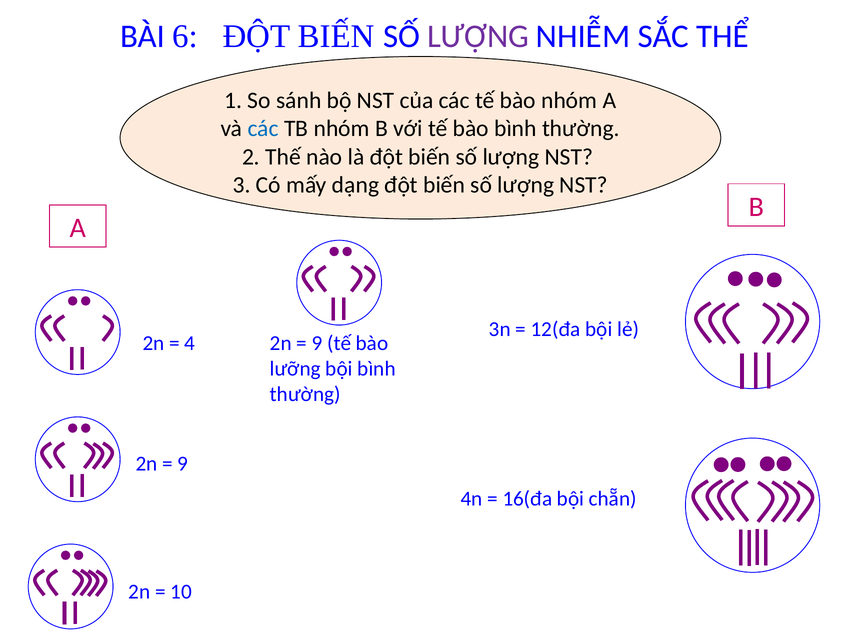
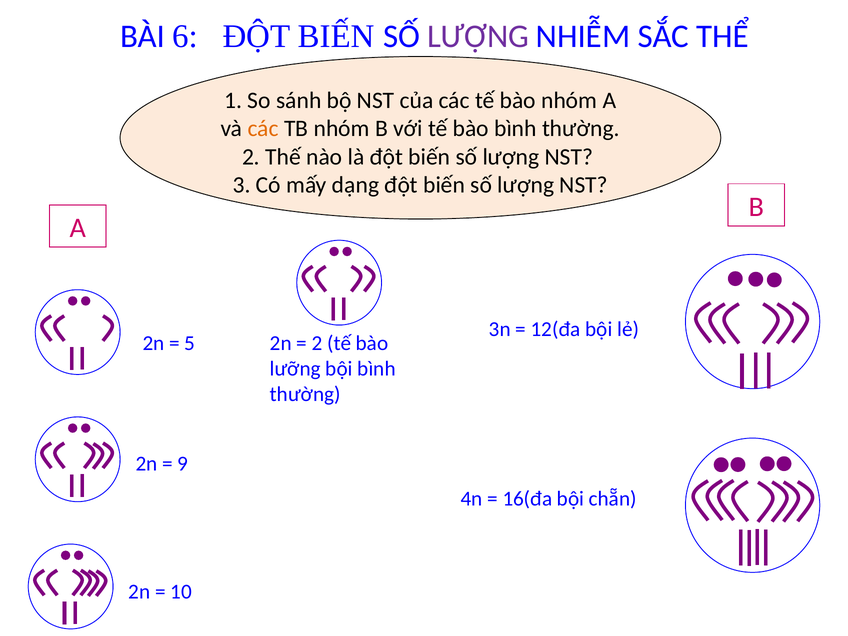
các at (263, 129) colour: blue -> orange
4: 4 -> 5
9 at (317, 343): 9 -> 2
